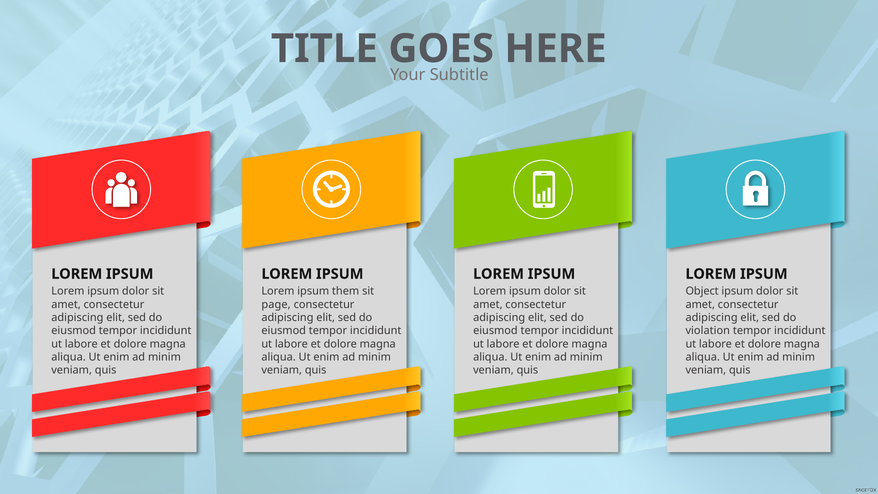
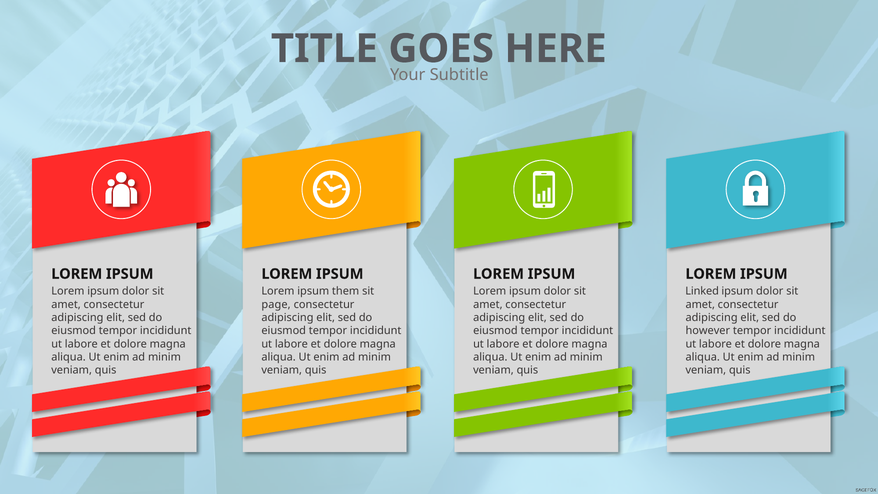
Object: Object -> Linked
violation: violation -> however
